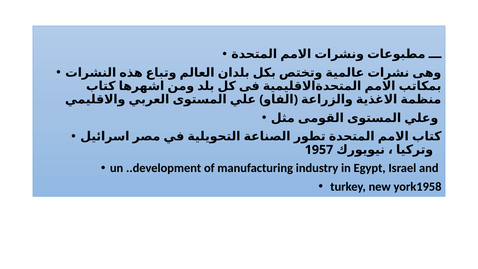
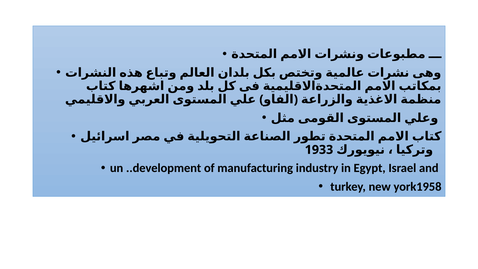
1957: 1957 -> 1933
